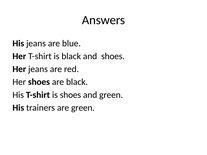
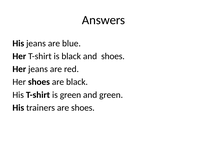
is shoes: shoes -> green
are green: green -> shoes
